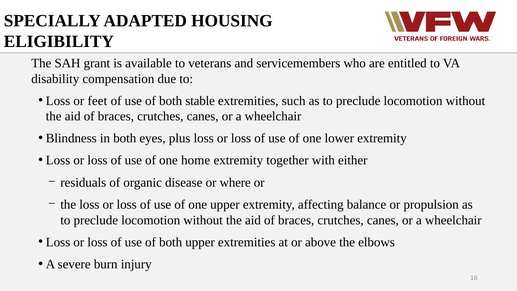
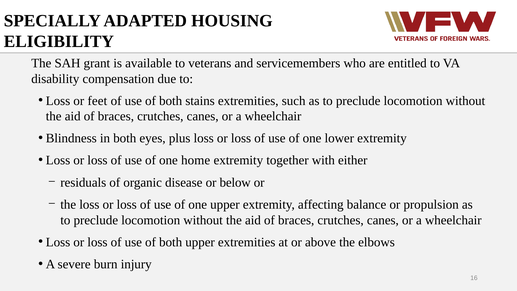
stable: stable -> stains
where: where -> below
